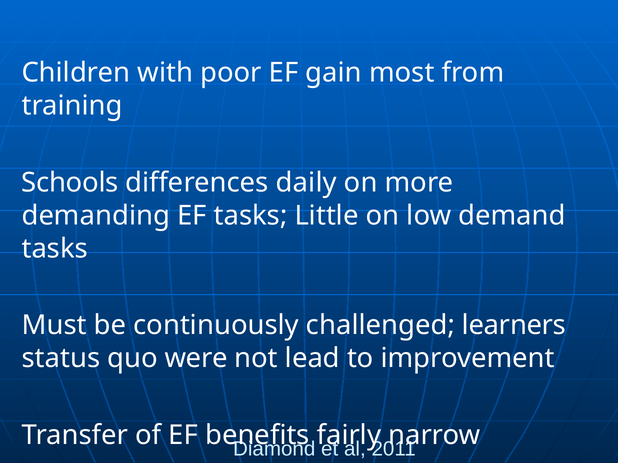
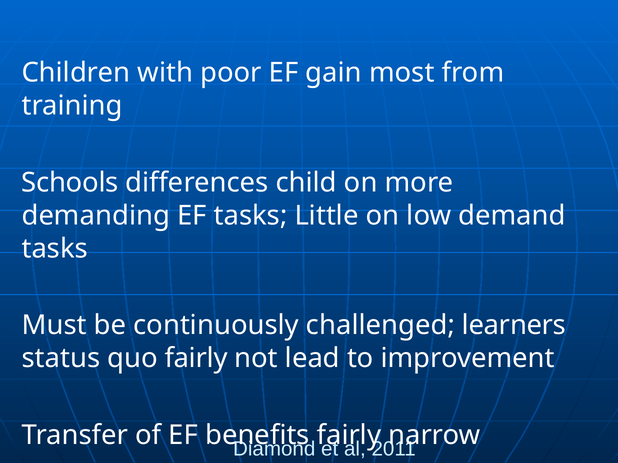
daily: daily -> child
quo were: were -> fairly
